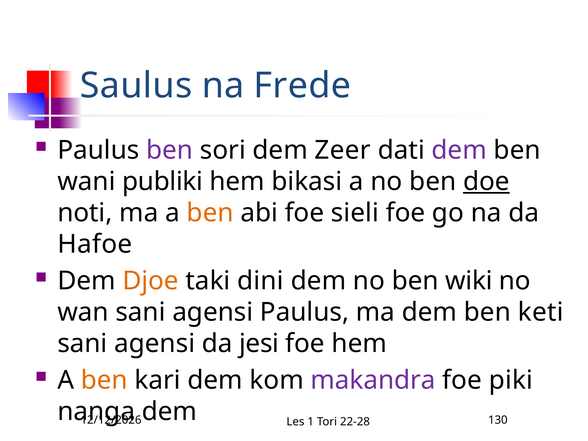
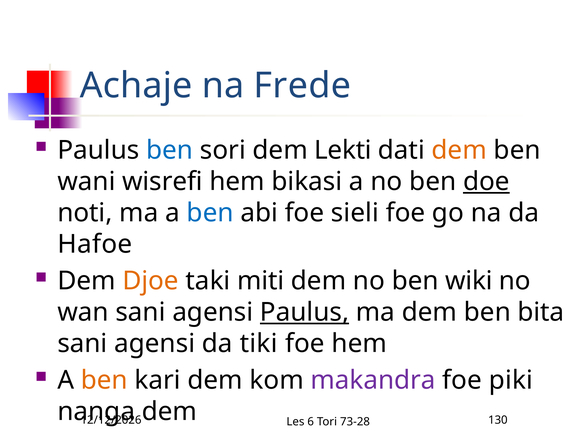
Saulus: Saulus -> Achaje
ben at (170, 150) colour: purple -> blue
Zeer: Zeer -> Lekti
dem at (459, 150) colour: purple -> orange
publiki: publiki -> wisrefi
ben at (210, 213) colour: orange -> blue
dini: dini -> miti
Paulus at (305, 312) underline: none -> present
keti: keti -> bita
jesi: jesi -> tiki
1: 1 -> 6
22-28: 22-28 -> 73-28
